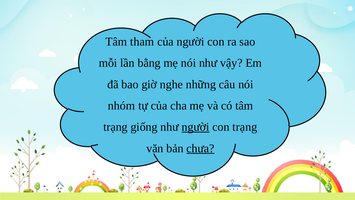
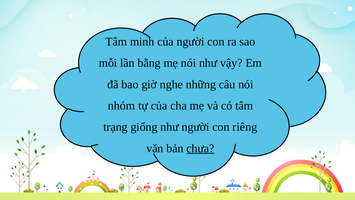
tham: tham -> minh
người at (196, 127) underline: present -> none
con trạng: trạng -> riêng
